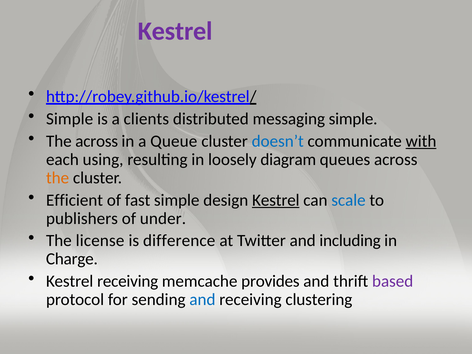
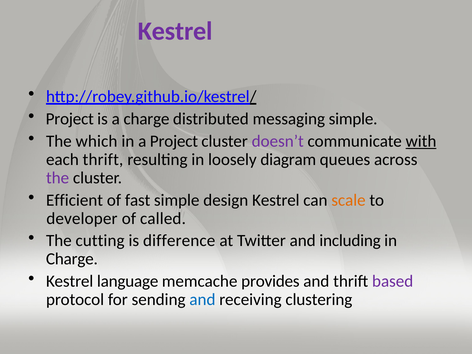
Simple at (70, 119): Simple -> Project
a clients: clients -> charge
The across: across -> which
a Queue: Queue -> Project
doesn’t colour: blue -> purple
each using: using -> thrift
the at (58, 178) colour: orange -> purple
Kestrel at (276, 200) underline: present -> none
scale colour: blue -> orange
publishers: publishers -> developer
under: under -> called
license: license -> cutting
Kestrel receiving: receiving -> language
